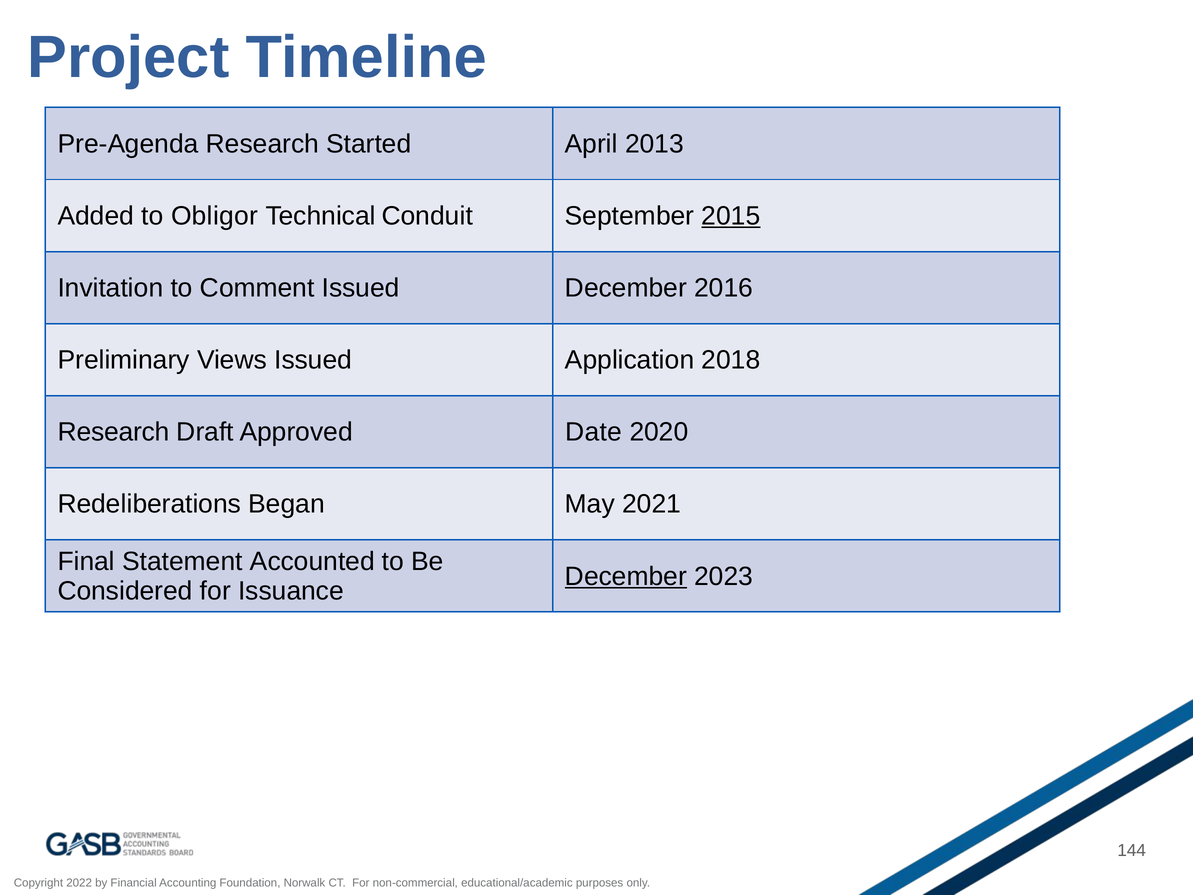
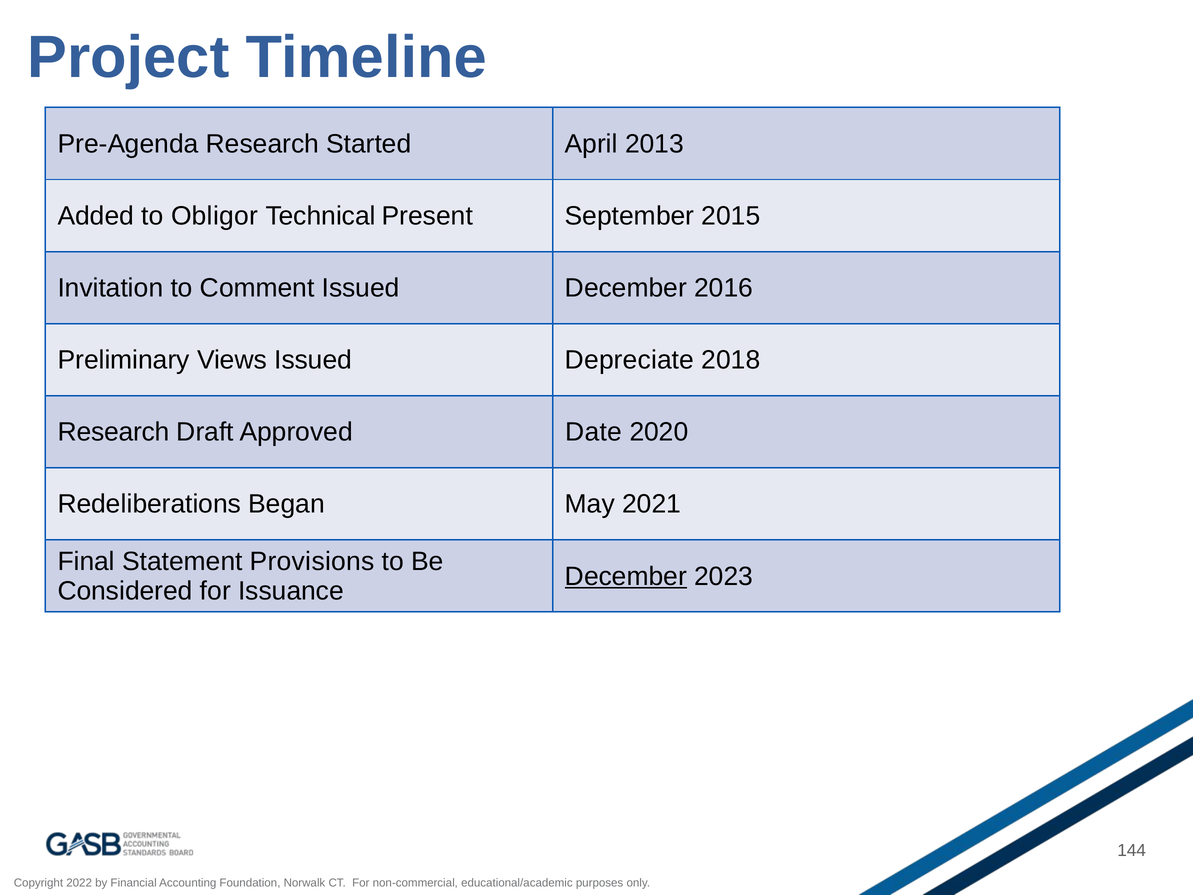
Conduit: Conduit -> Present
2015 underline: present -> none
Application: Application -> Depreciate
Accounted: Accounted -> Provisions
